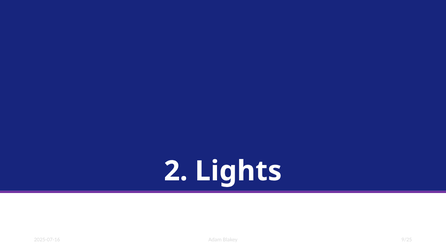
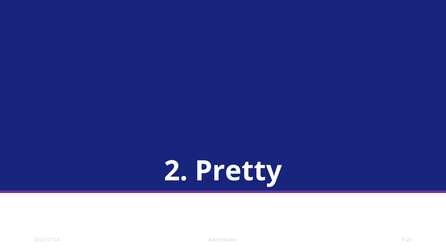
Lights: Lights -> Pretty
